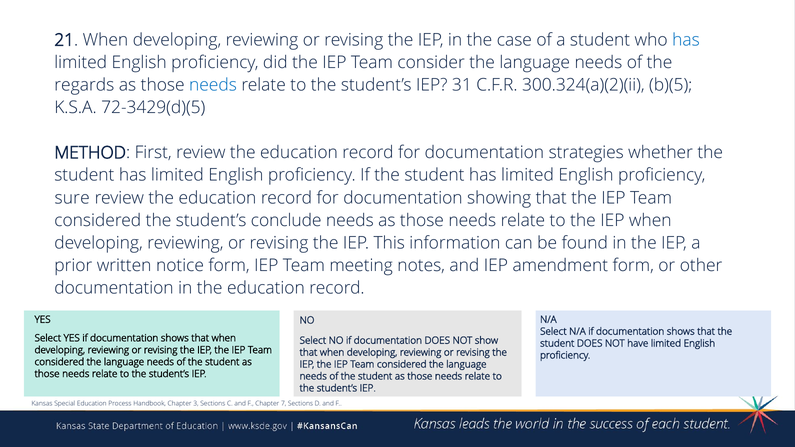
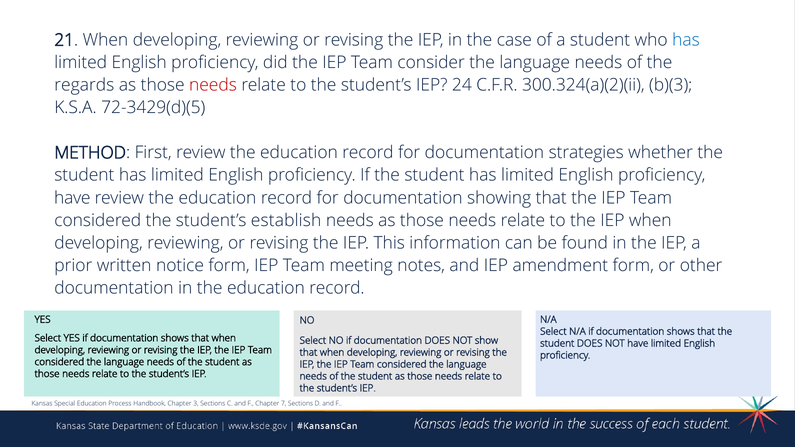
needs at (213, 85) colour: blue -> red
31: 31 -> 24
b)(5: b)(5 -> b)(3
sure at (72, 198): sure -> have
conclude: conclude -> establish
